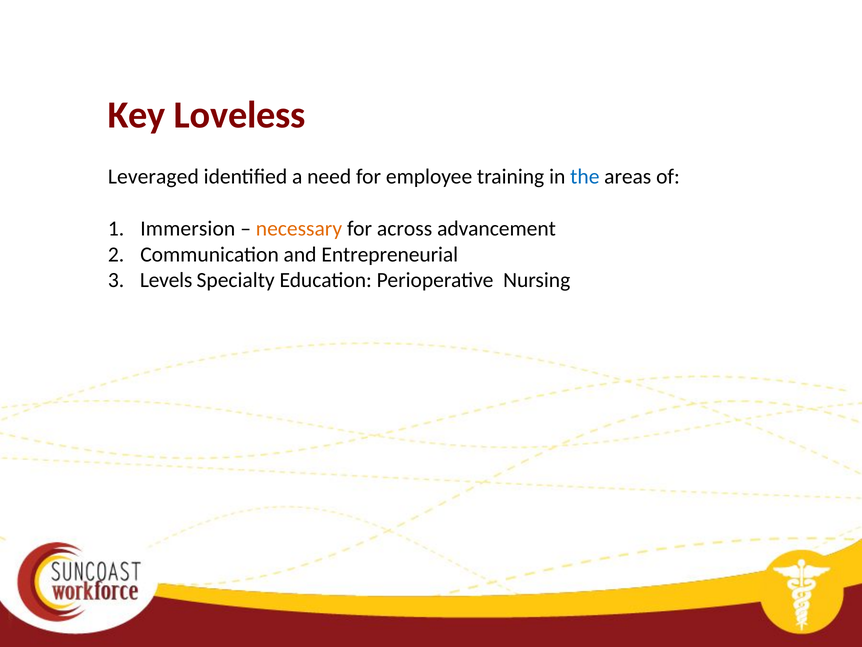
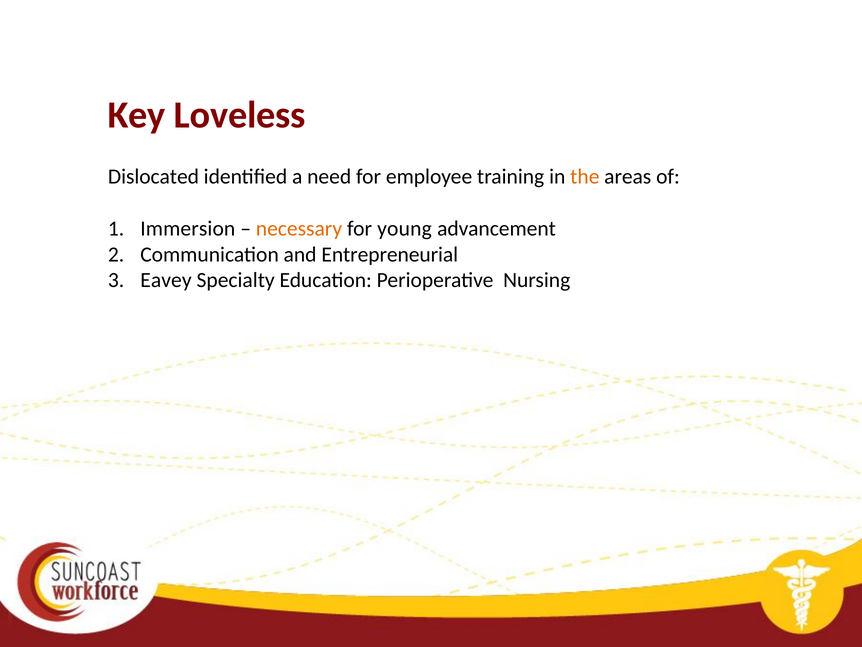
Leveraged: Leveraged -> Dislocated
the colour: blue -> orange
across: across -> young
Levels: Levels -> Eavey
